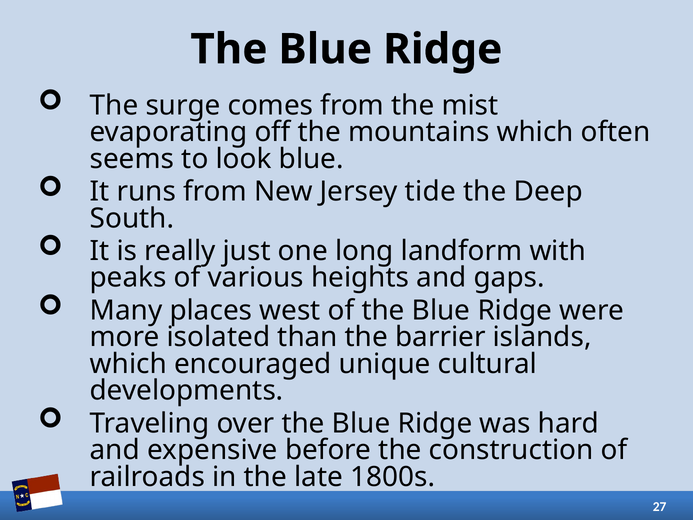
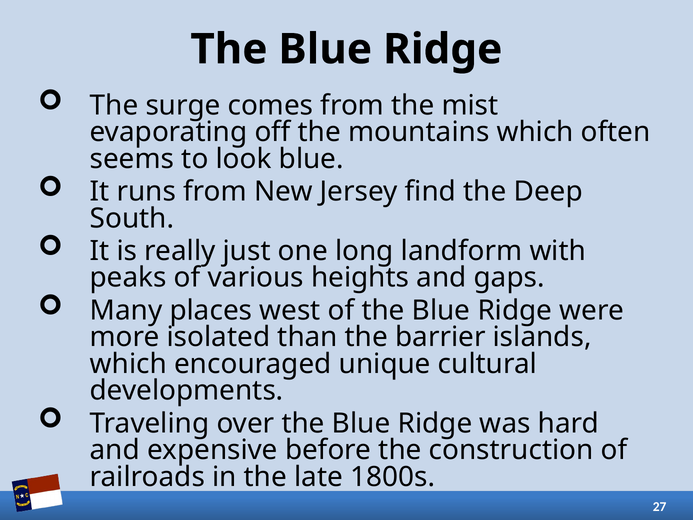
tide: tide -> find
